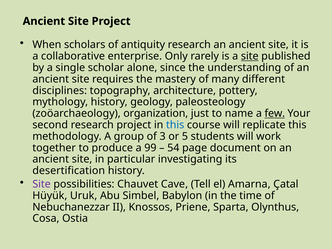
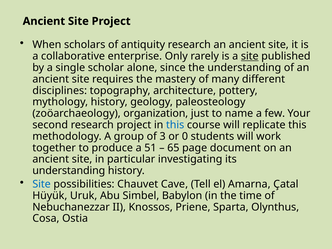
few underline: present -> none
5: 5 -> 0
99: 99 -> 51
54: 54 -> 65
desertification at (69, 171): desertification -> understanding
Site at (42, 184) colour: purple -> blue
